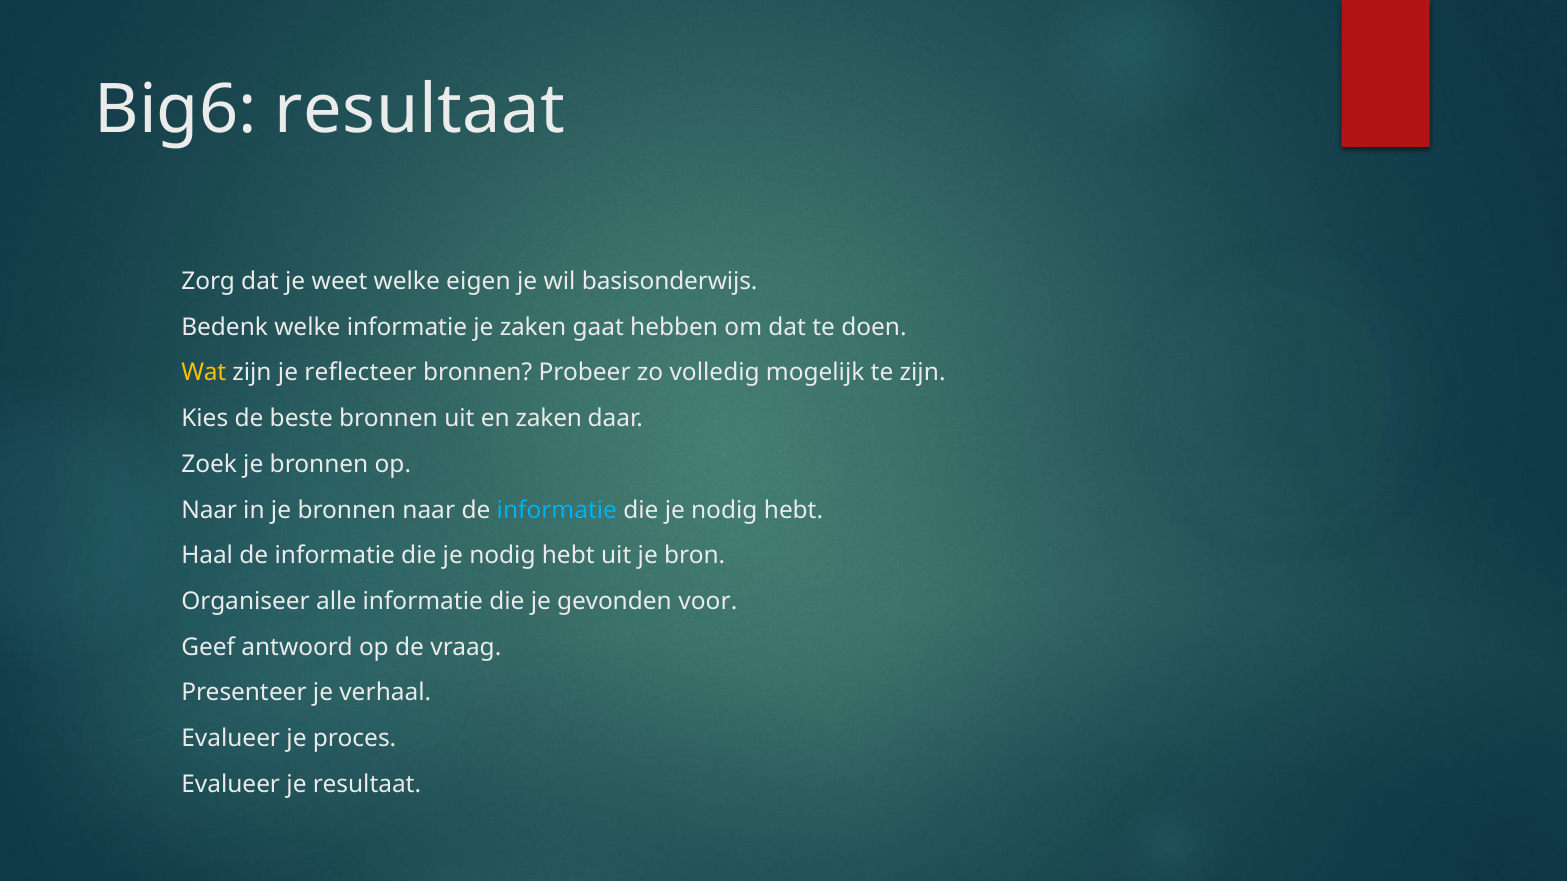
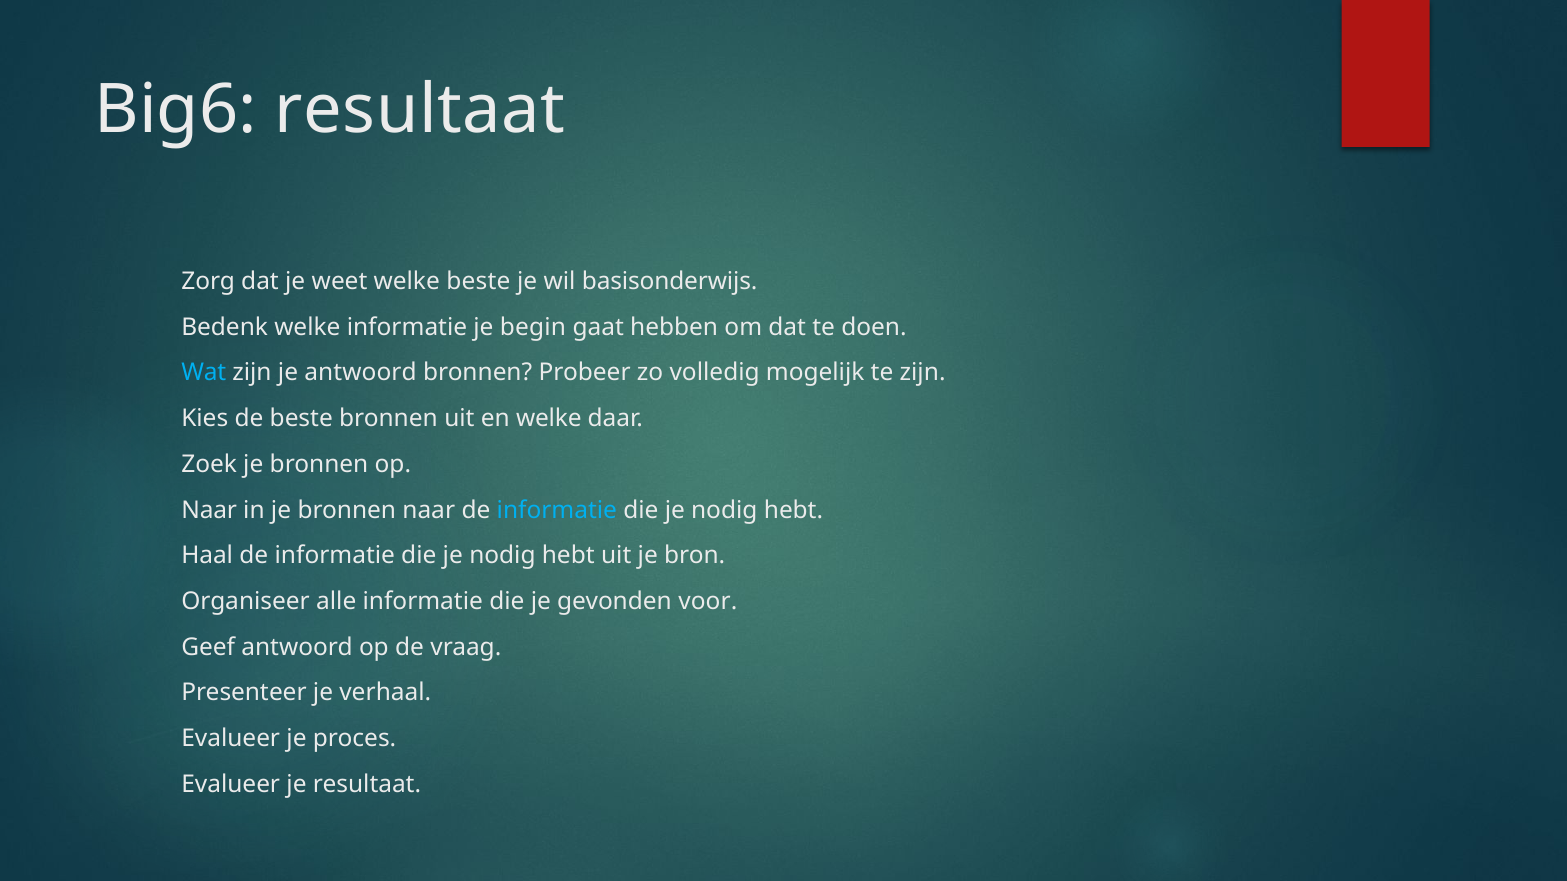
welke eigen: eigen -> beste
je zaken: zaken -> begin
Wat colour: yellow -> light blue
je reflecteer: reflecteer -> antwoord
en zaken: zaken -> welke
